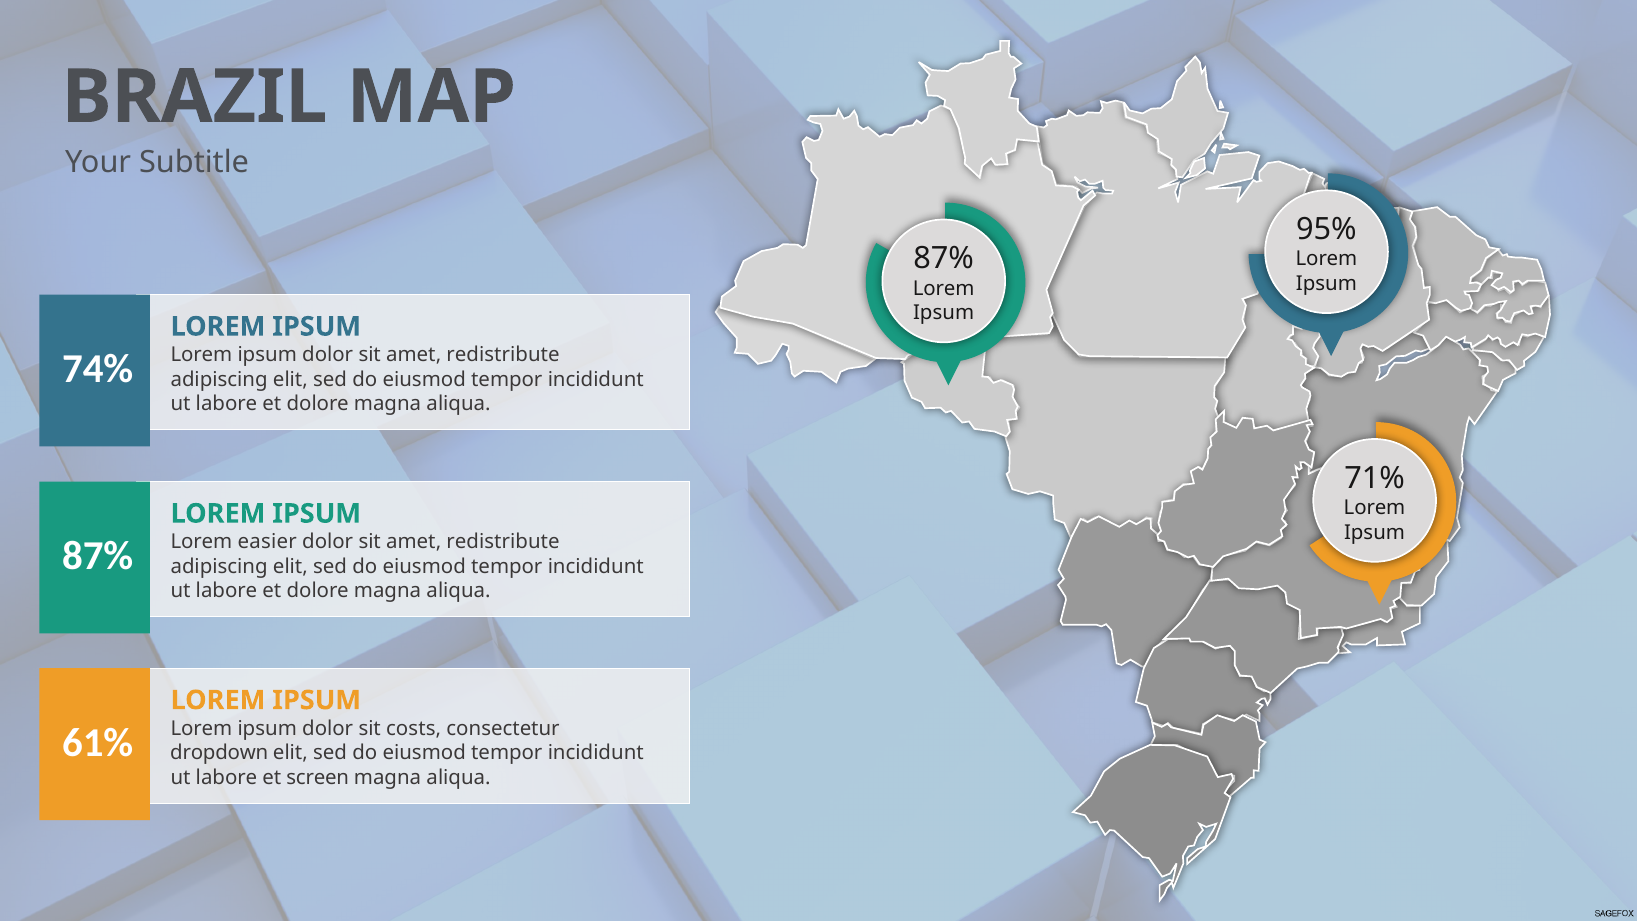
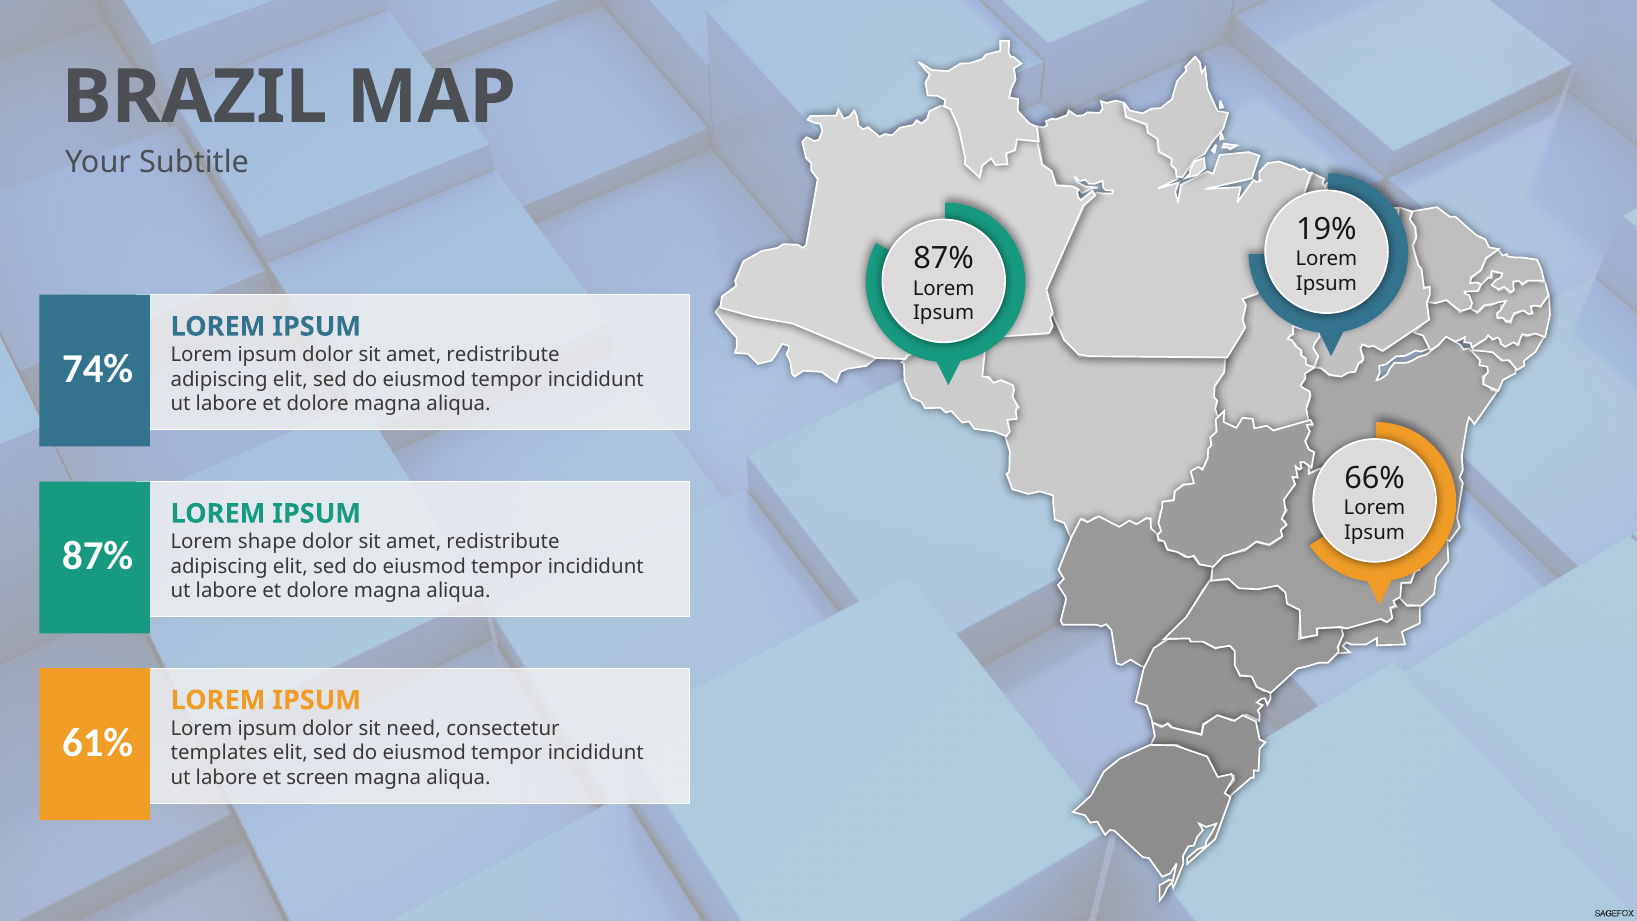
95%: 95% -> 19%
71%: 71% -> 66%
easier: easier -> shape
costs: costs -> need
dropdown: dropdown -> templates
